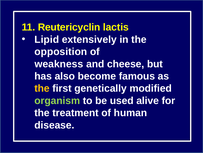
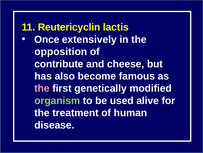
Lipid: Lipid -> Once
weakness: weakness -> contribute
the at (42, 88) colour: yellow -> pink
